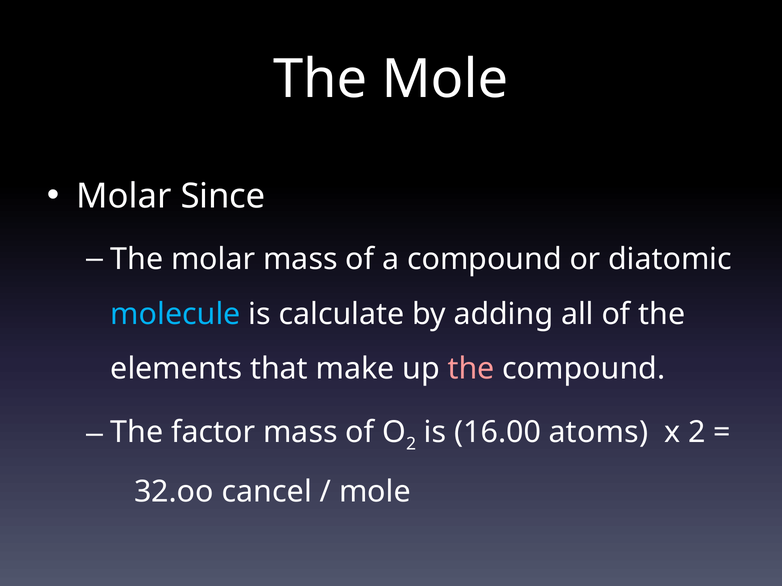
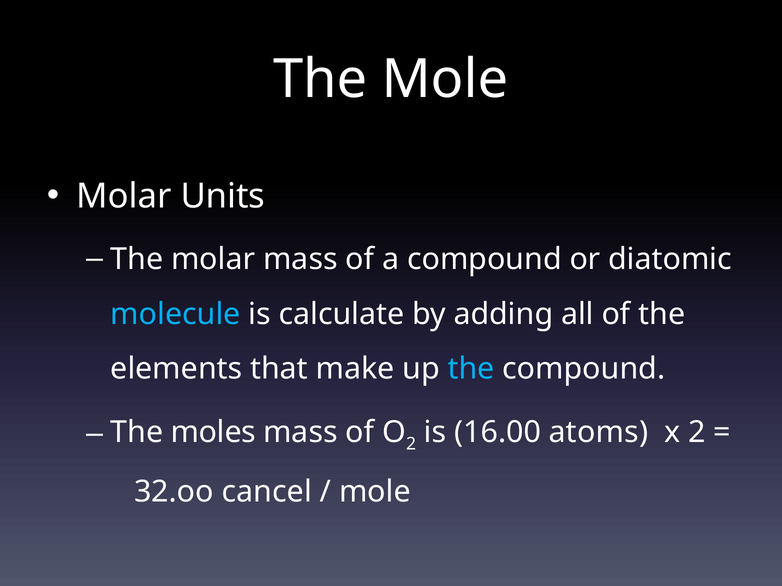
Since: Since -> Units
the at (471, 369) colour: pink -> light blue
factor: factor -> moles
